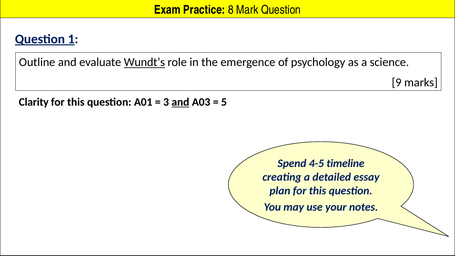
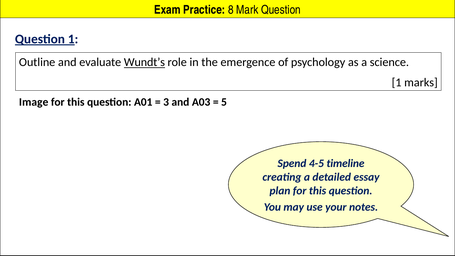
9 at (397, 83): 9 -> 1
Clarity: Clarity -> Image
and at (180, 102) underline: present -> none
